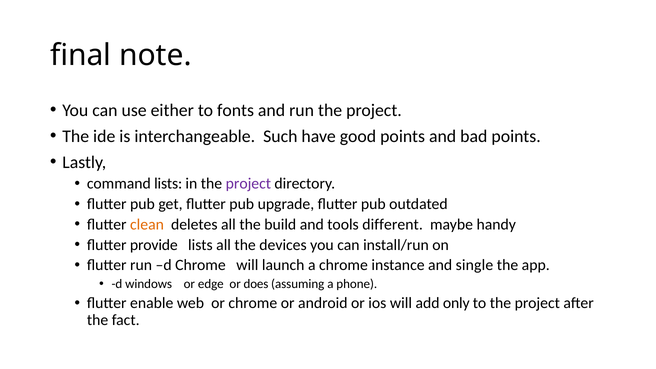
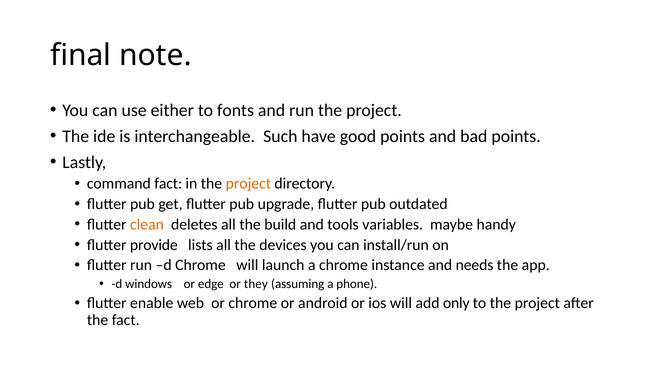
command lists: lists -> fact
project at (248, 184) colour: purple -> orange
different: different -> variables
single: single -> needs
does: does -> they
